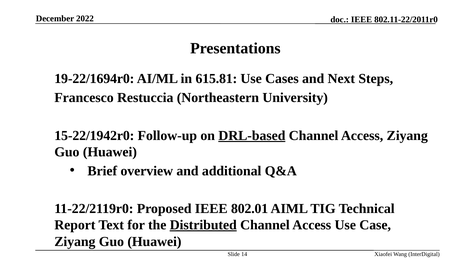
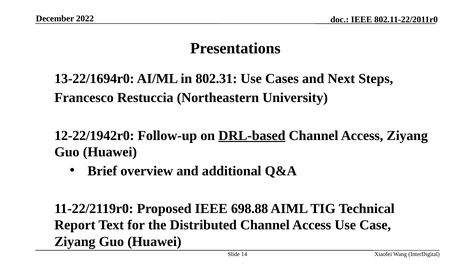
19-22/1694r0: 19-22/1694r0 -> 13-22/1694r0
615.81: 615.81 -> 802.31
15-22/1942r0: 15-22/1942r0 -> 12-22/1942r0
802.01: 802.01 -> 698.88
Distributed underline: present -> none
